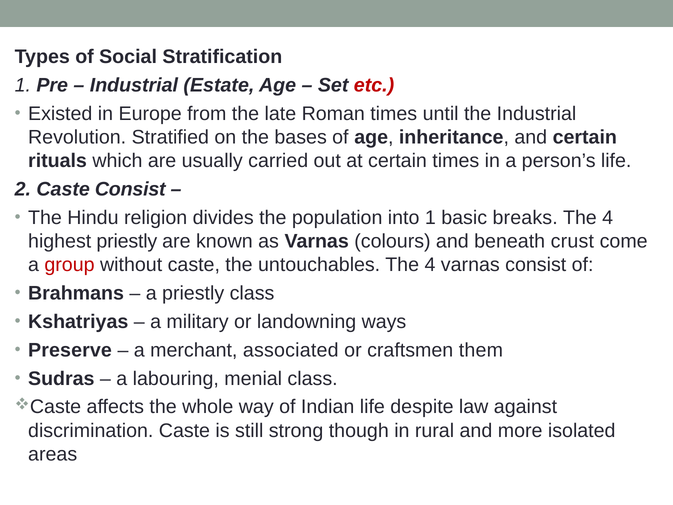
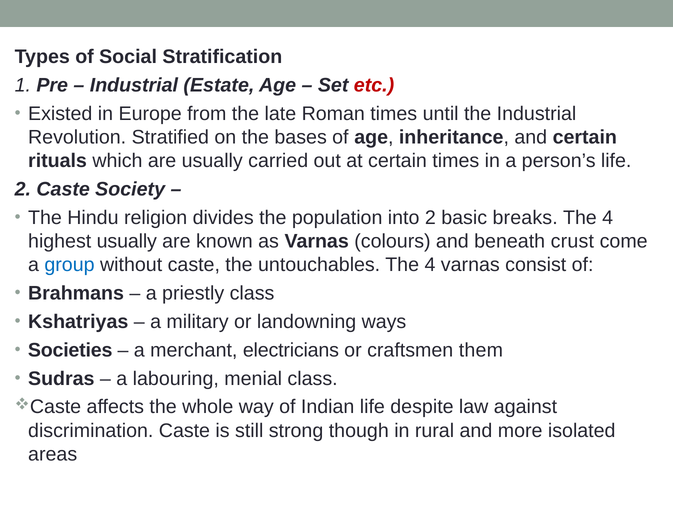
Caste Consist: Consist -> Society
into 1: 1 -> 2
highest priestly: priestly -> usually
group colour: red -> blue
Preserve: Preserve -> Societies
associated: associated -> electricians
